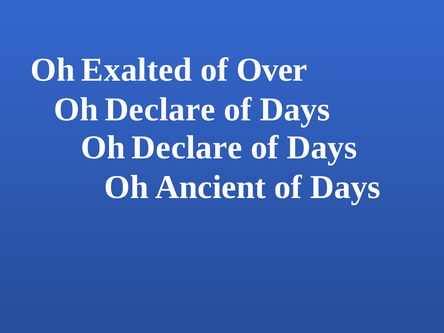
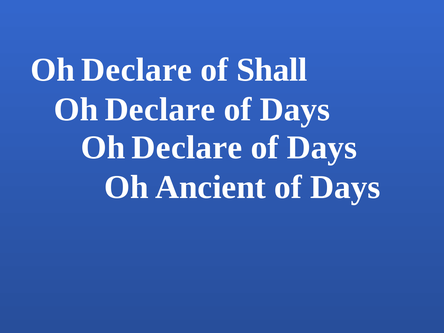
Exalted at (137, 70): Exalted -> Declare
Over: Over -> Shall
